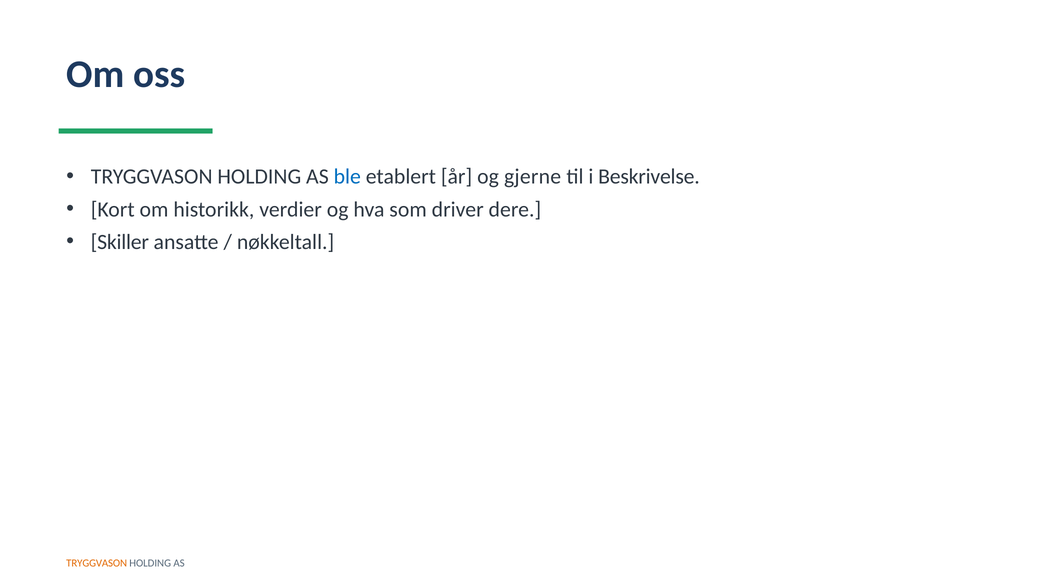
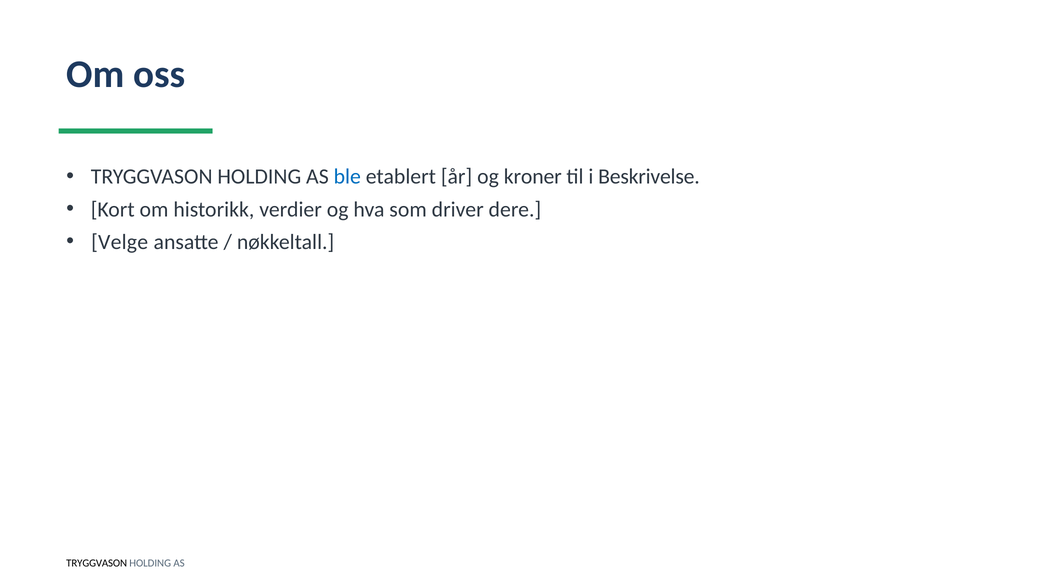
gjerne: gjerne -> kroner
Skiller: Skiller -> Velge
TRYGGVASON at (97, 563) colour: orange -> black
